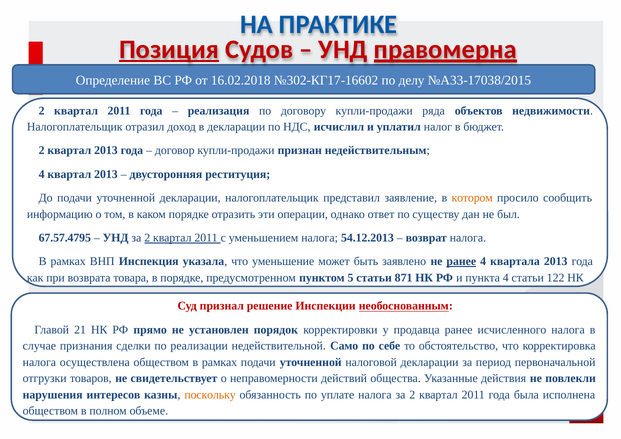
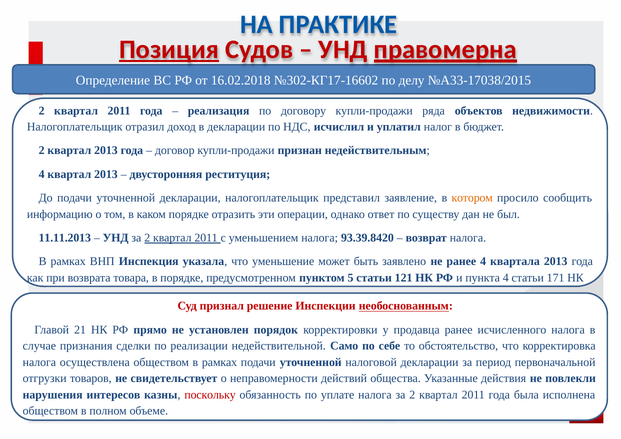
67.57.4795: 67.57.4795 -> 11.11.2013
54.12.2013: 54.12.2013 -> 93.39.8420
ранее at (461, 261) underline: present -> none
871: 871 -> 121
122: 122 -> 171
поскольку colour: orange -> red
